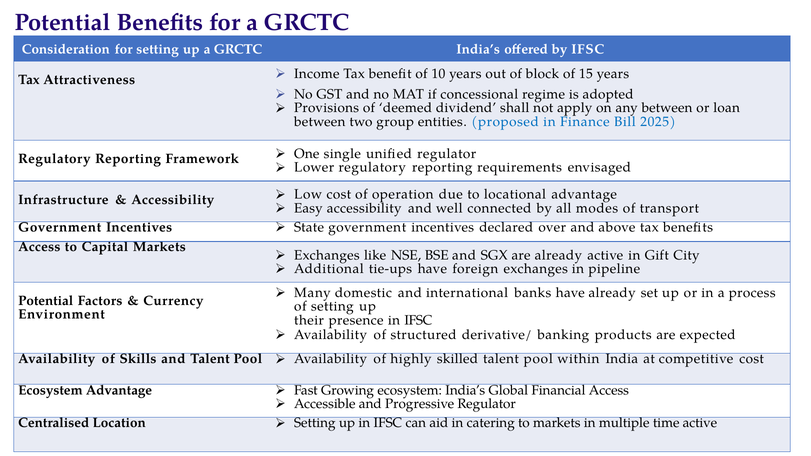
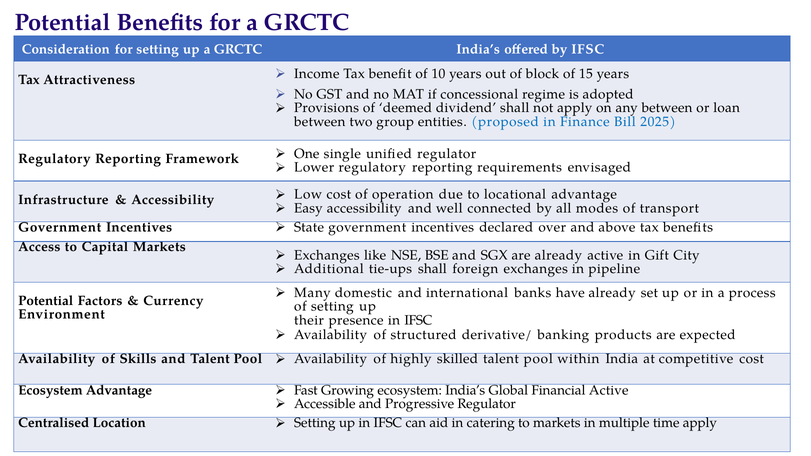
tie-ups have: have -> shall
Financial Access: Access -> Active
time active: active -> apply
